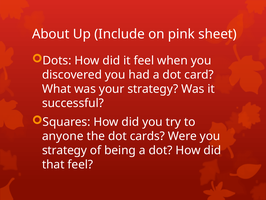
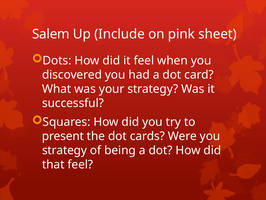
About: About -> Salem
anyone: anyone -> present
